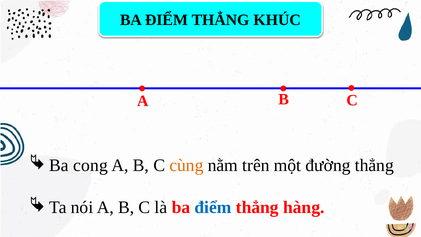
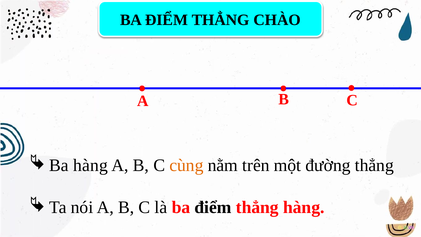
KHÚC: KHÚC -> CHÀO
Ba cong: cong -> hàng
điểm at (213, 207) colour: blue -> black
